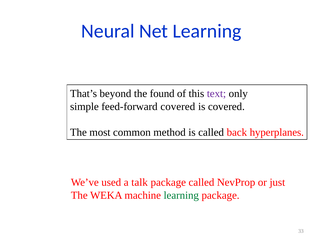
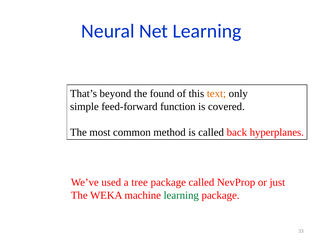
text colour: purple -> orange
feed-forward covered: covered -> function
talk: talk -> tree
